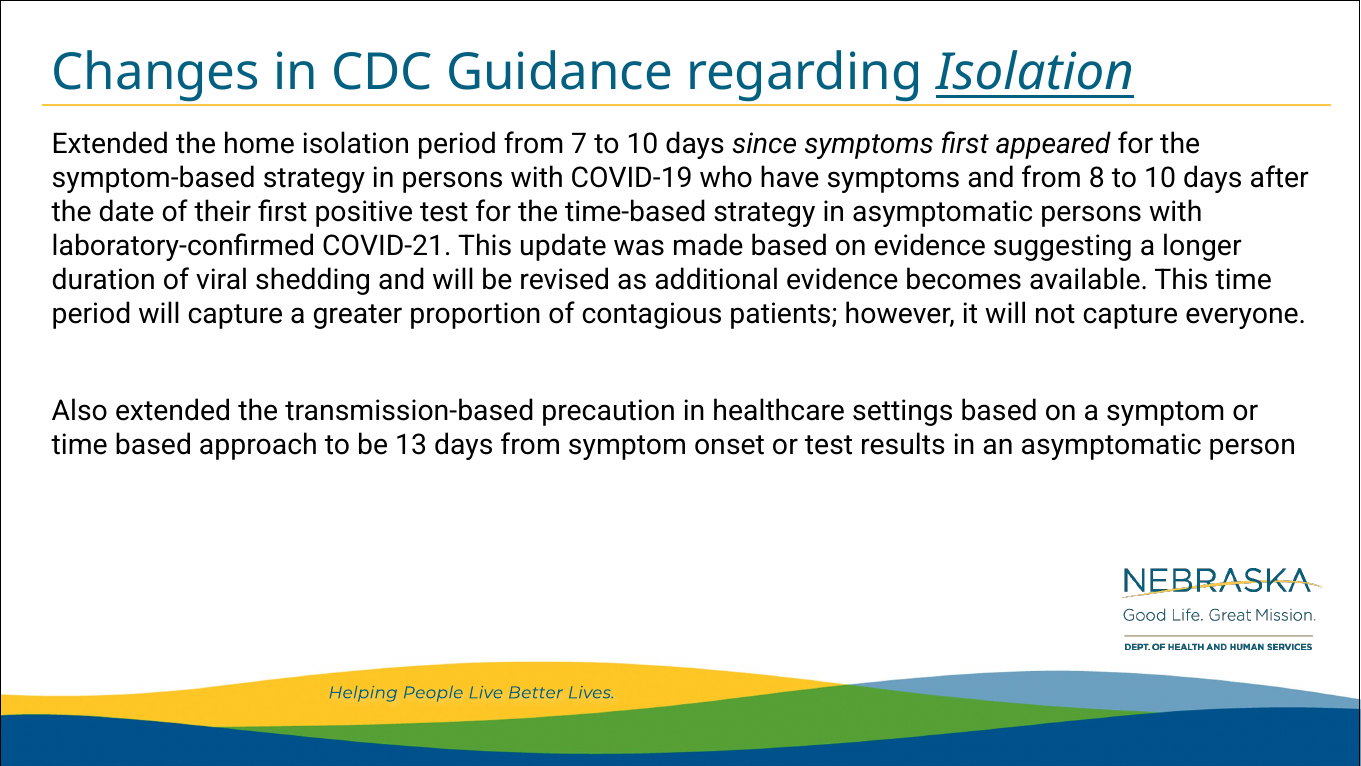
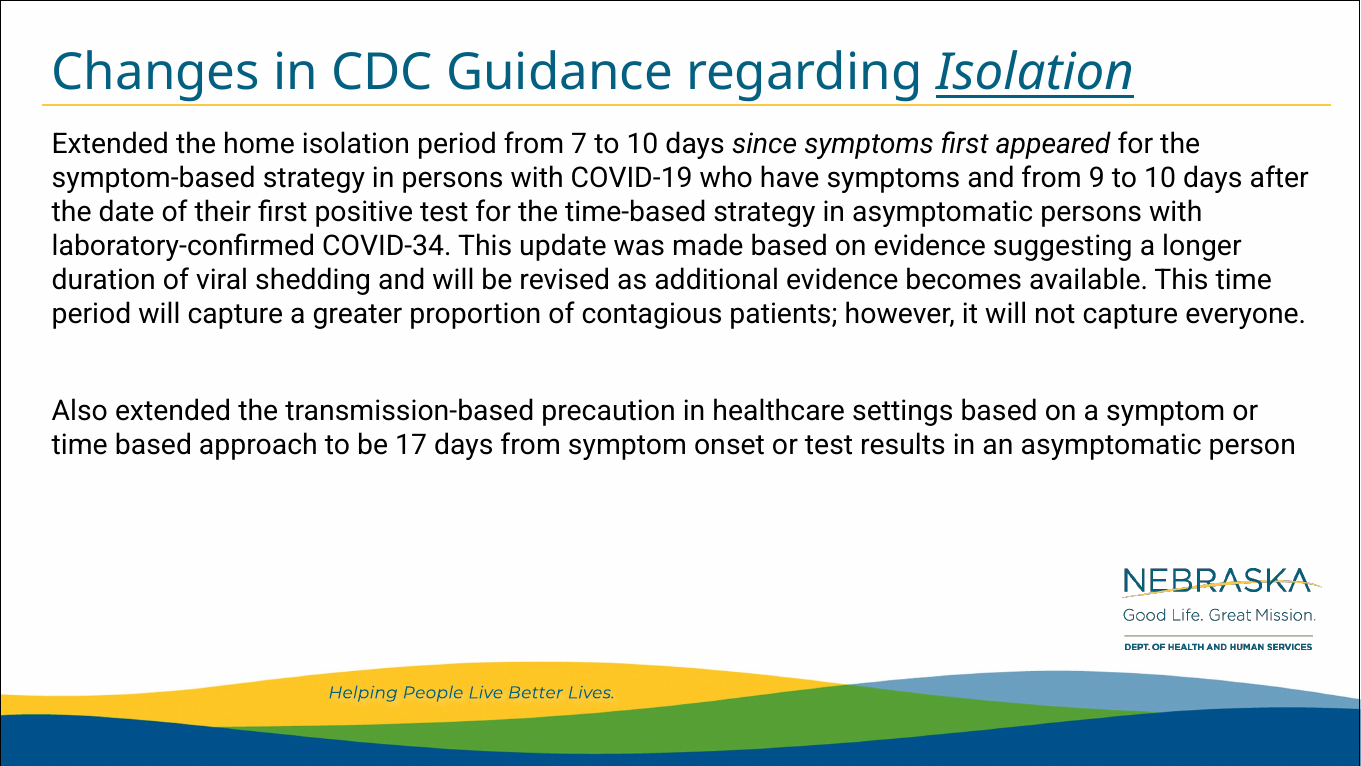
8: 8 -> 9
COVID-21: COVID-21 -> COVID-34
13: 13 -> 17
